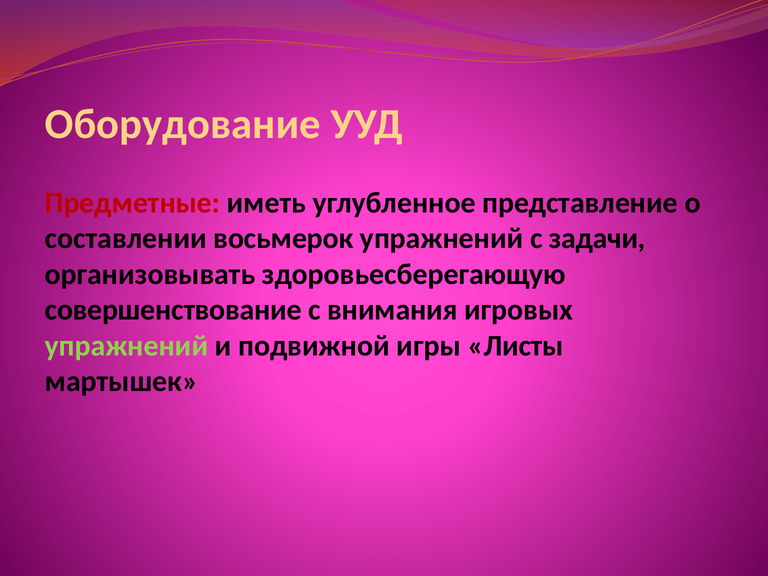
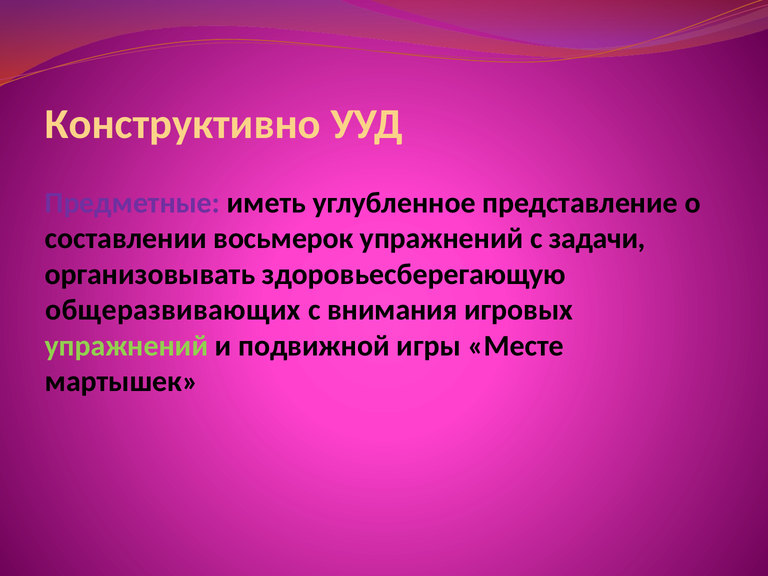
Оборудование: Оборудование -> Конструктивно
Предметные colour: red -> purple
совершенствование: совершенствование -> общеразвивающих
Листы: Листы -> Месте
